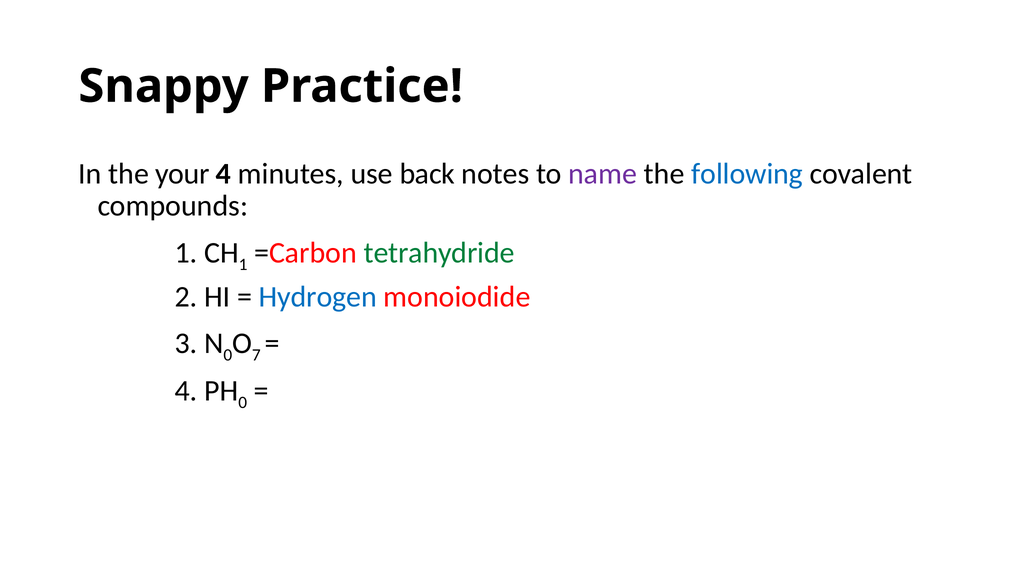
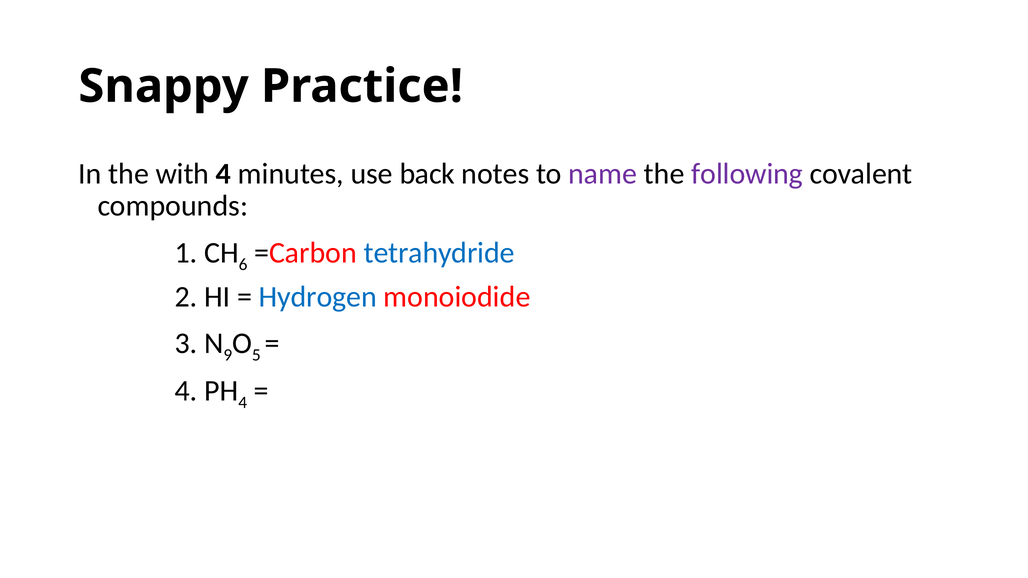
your: your -> with
following colour: blue -> purple
1 at (243, 265): 1 -> 6
tetrahydride colour: green -> blue
0 at (228, 355): 0 -> 9
7: 7 -> 5
0 at (243, 403): 0 -> 4
